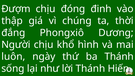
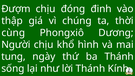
đắng: đắng -> cùng
luôn: luôn -> tung
Hiến: Hiến -> Kính
